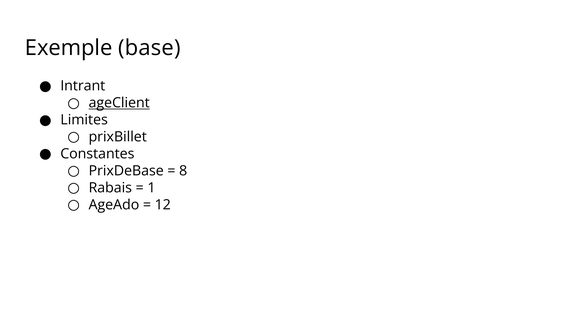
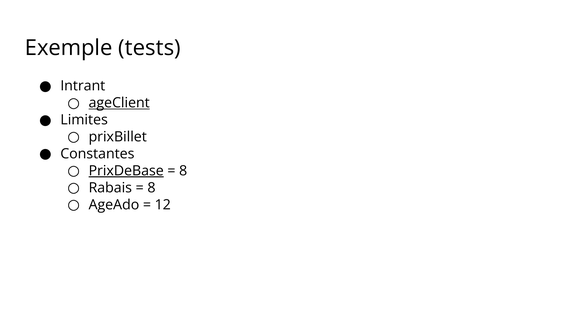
base: base -> tests
PrixDeBase underline: none -> present
1 at (151, 188): 1 -> 8
